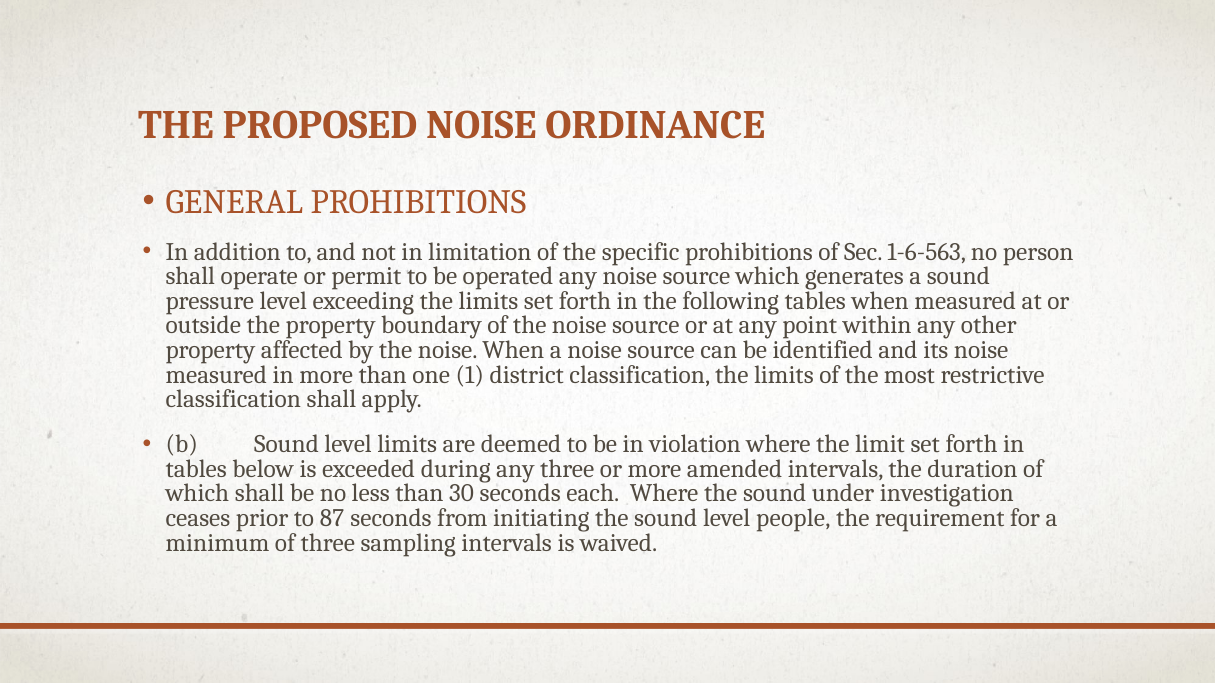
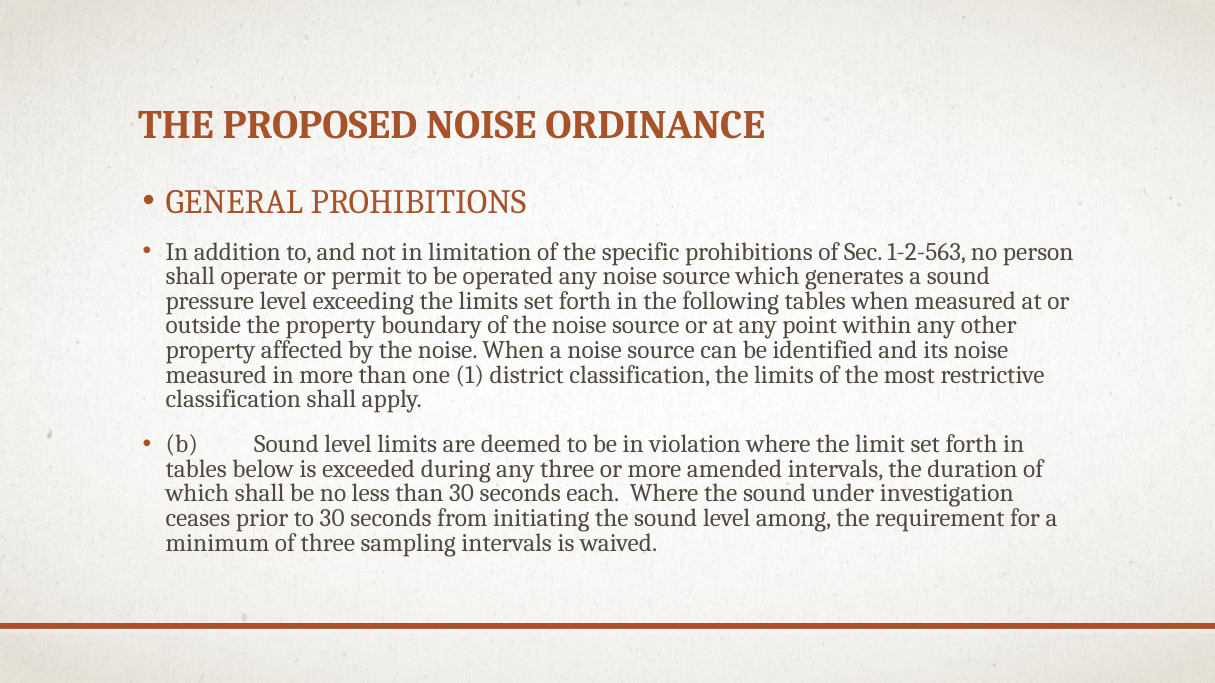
1-6-563: 1-6-563 -> 1-2-563
to 87: 87 -> 30
people: people -> among
